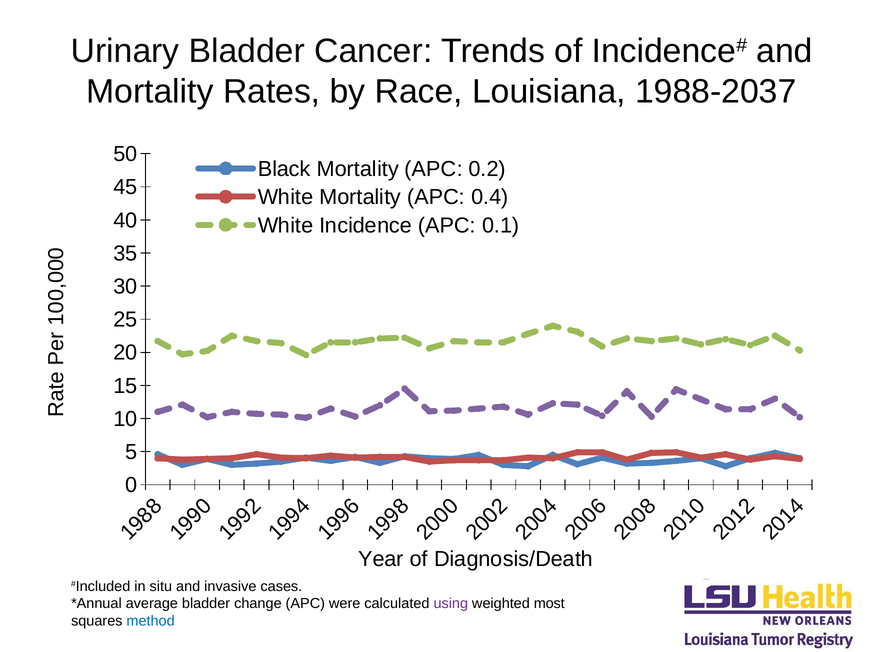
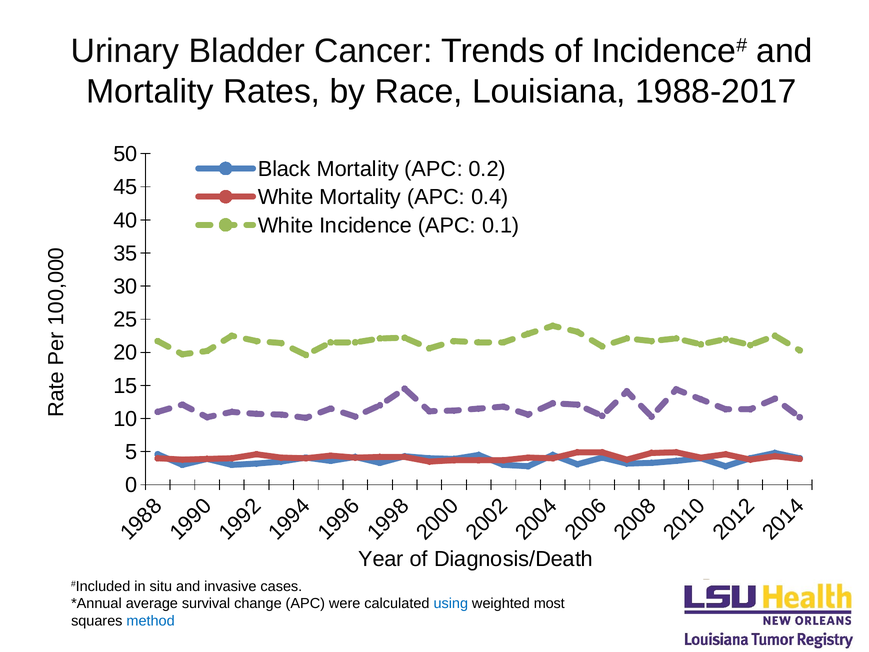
1988-2037: 1988-2037 -> 1988-2017
average bladder: bladder -> survival
using colour: purple -> blue
